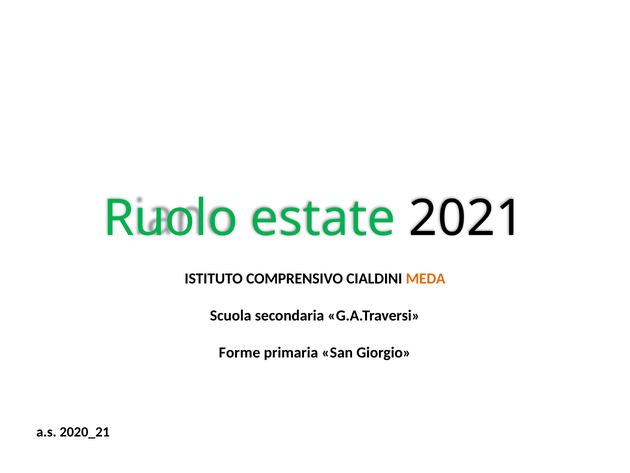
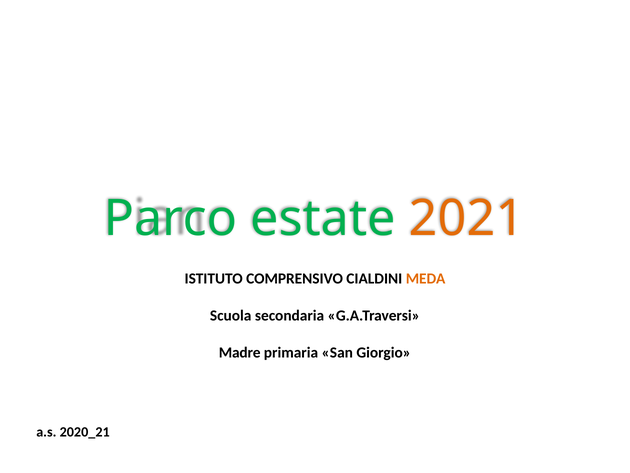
Ruolo: Ruolo -> Parco
2021 colour: black -> orange
Forme: Forme -> Madre
